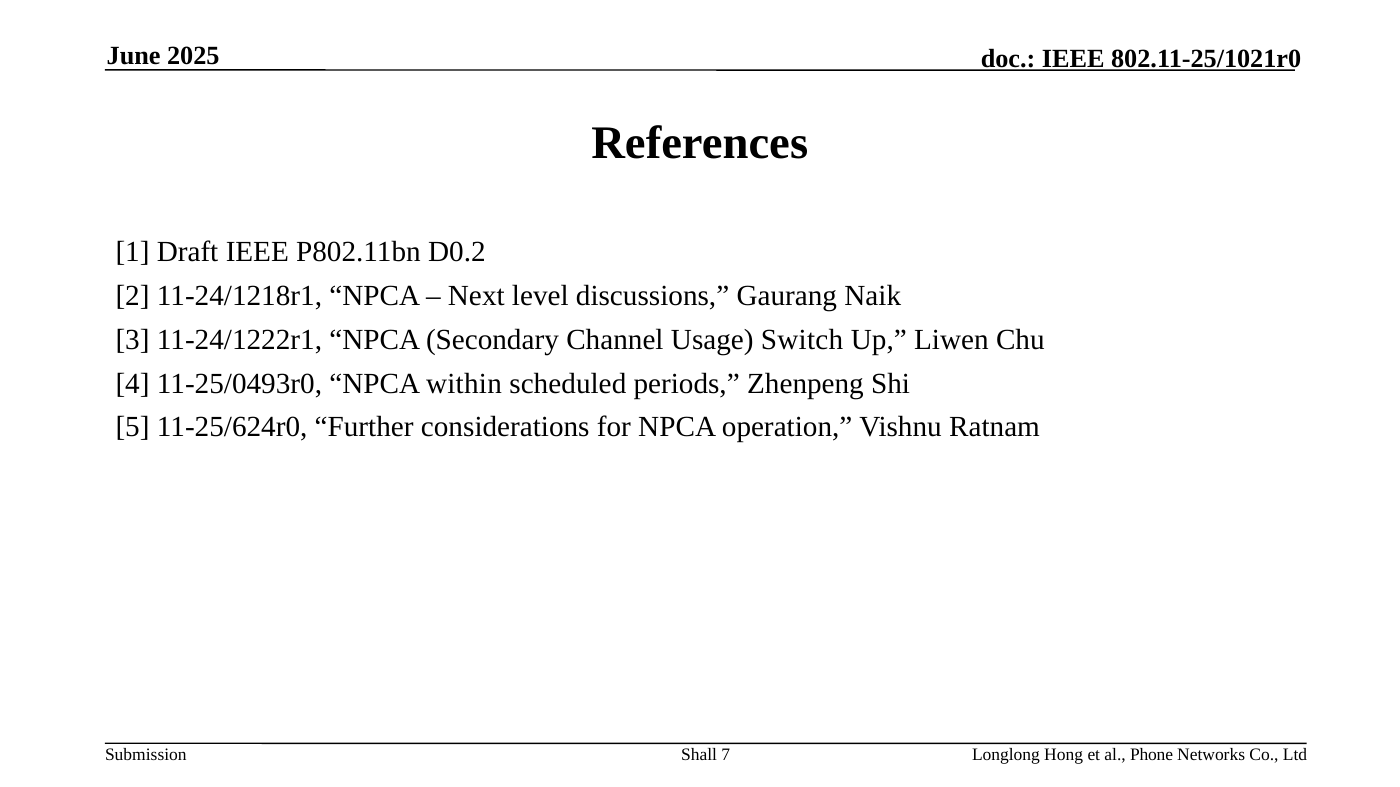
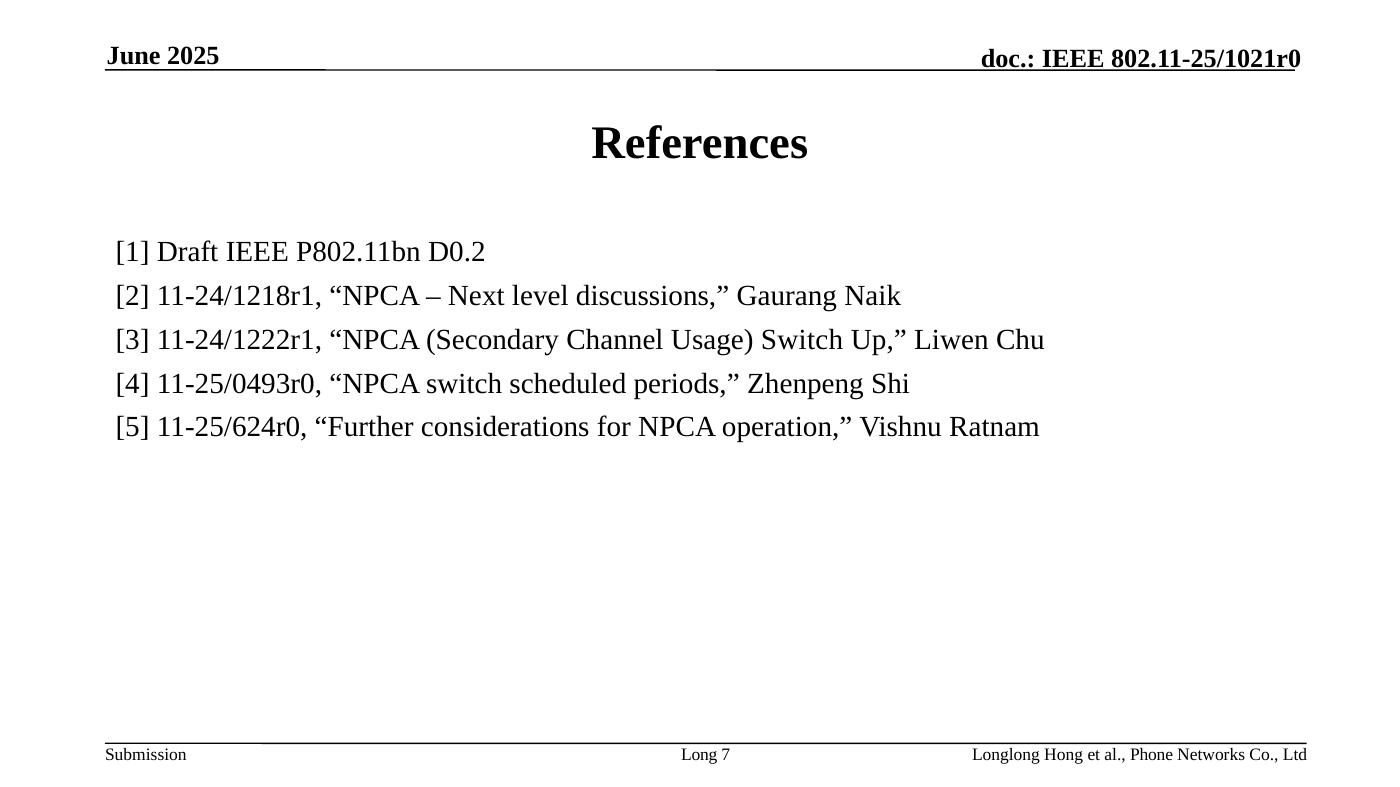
NPCA within: within -> switch
Shall: Shall -> Long
